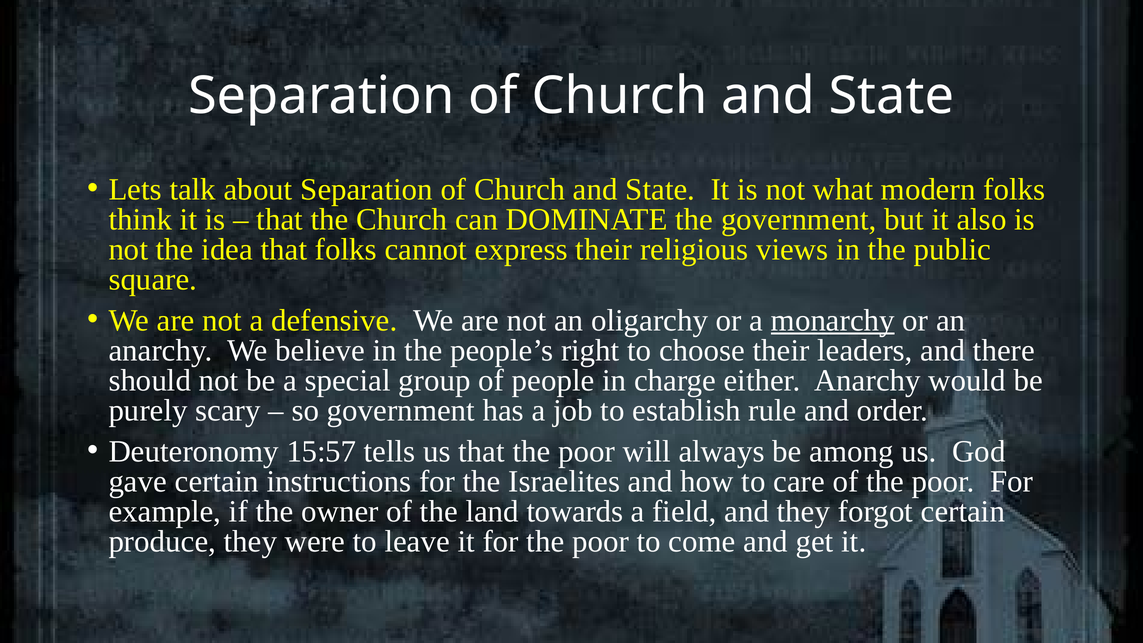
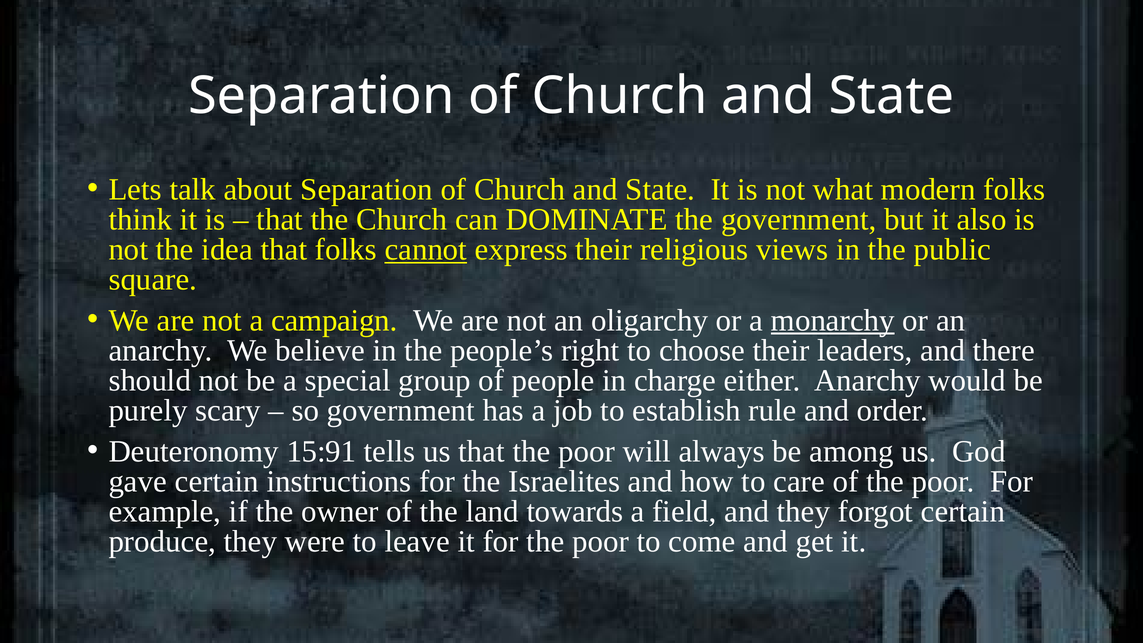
cannot underline: none -> present
defensive: defensive -> campaign
15:57: 15:57 -> 15:91
